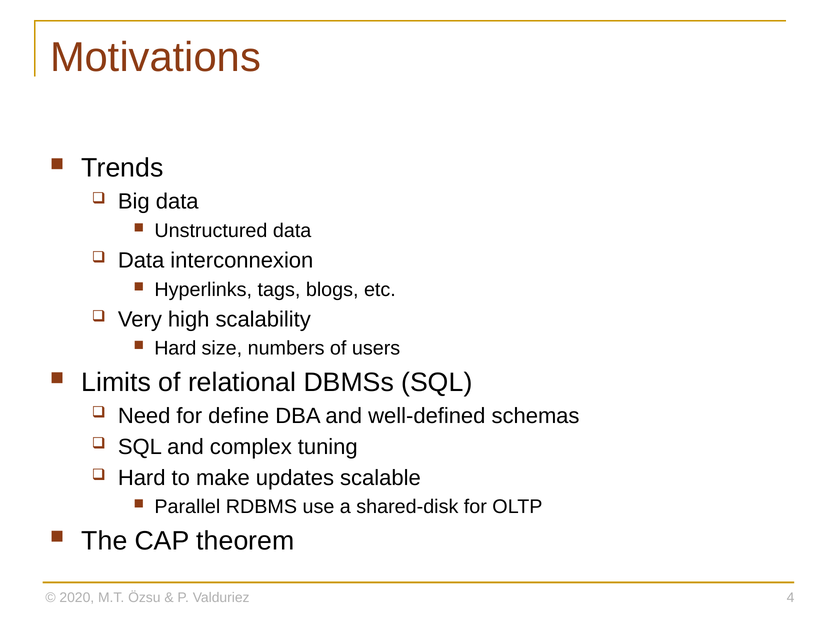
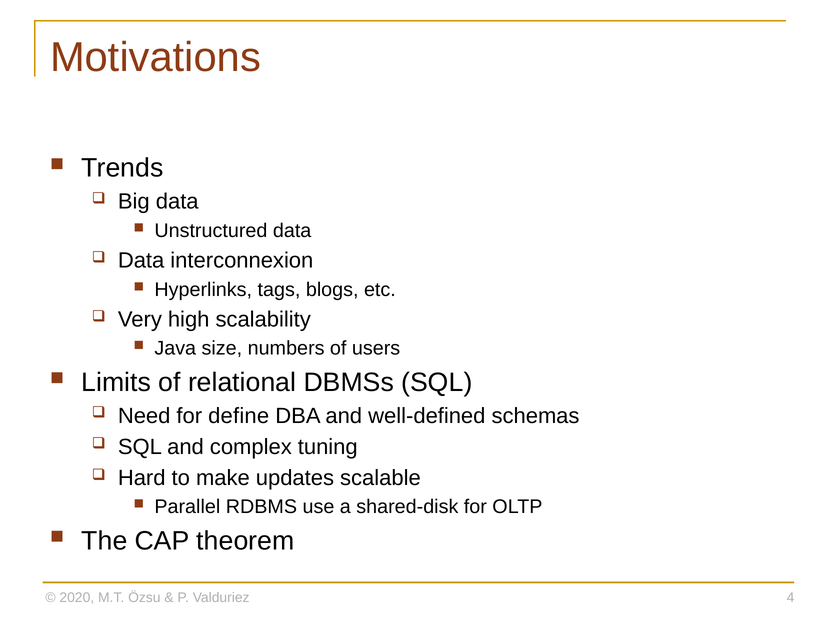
Hard at (175, 349): Hard -> Java
